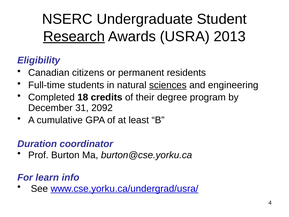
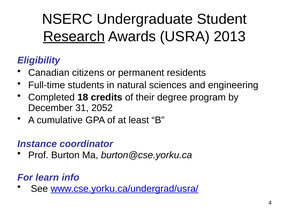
sciences underline: present -> none
2092: 2092 -> 2052
Duration: Duration -> Instance
